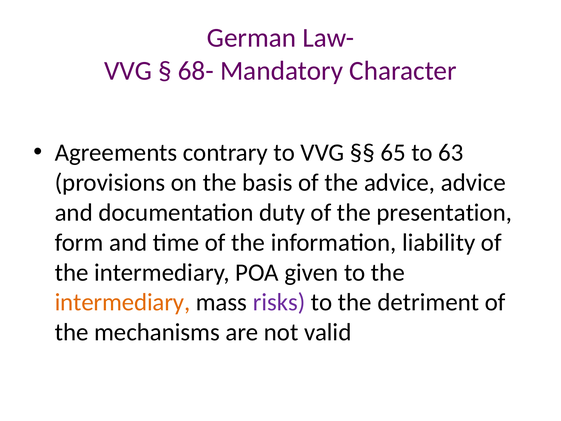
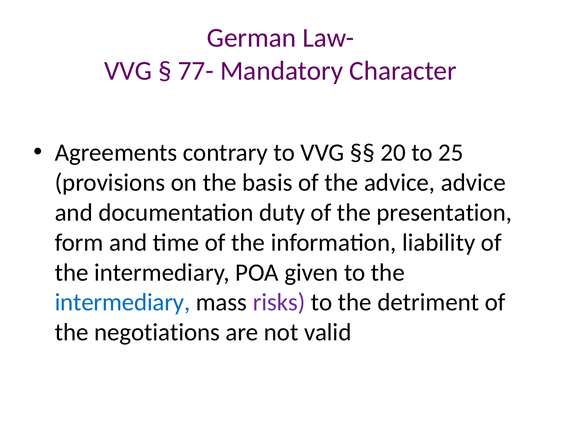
68-: 68- -> 77-
65: 65 -> 20
63: 63 -> 25
intermediary at (122, 302) colour: orange -> blue
mechanisms: mechanisms -> negotiations
